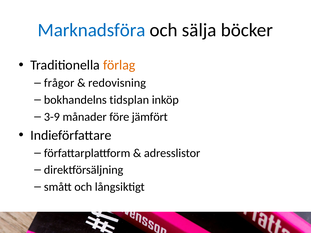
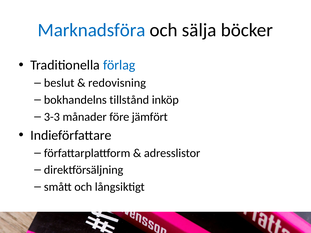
förlag colour: orange -> blue
frågor: frågor -> beslut
tidsplan: tidsplan -> tillstånd
3-9: 3-9 -> 3-3
